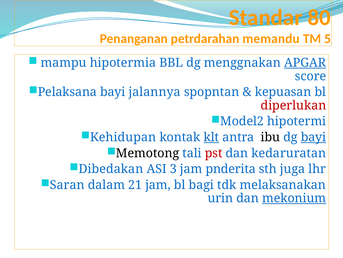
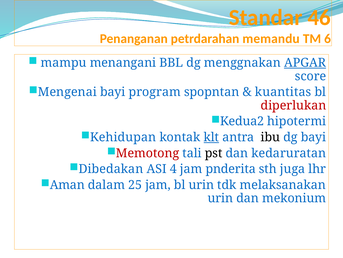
80: 80 -> 46
5: 5 -> 6
hipotermia: hipotermia -> menangani
Pelaksana: Pelaksana -> Mengenai
jalannya: jalannya -> program
kepuasan: kepuasan -> kuantitas
Model2: Model2 -> Kedua2
bayi at (313, 137) underline: present -> none
Memotong colour: black -> red
pst colour: red -> black
3: 3 -> 4
Saran: Saran -> Aman
21: 21 -> 25
bl bagi: bagi -> urin
mekonium underline: present -> none
